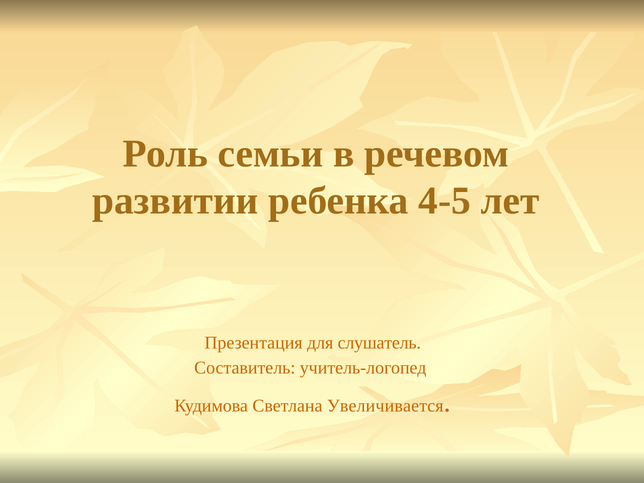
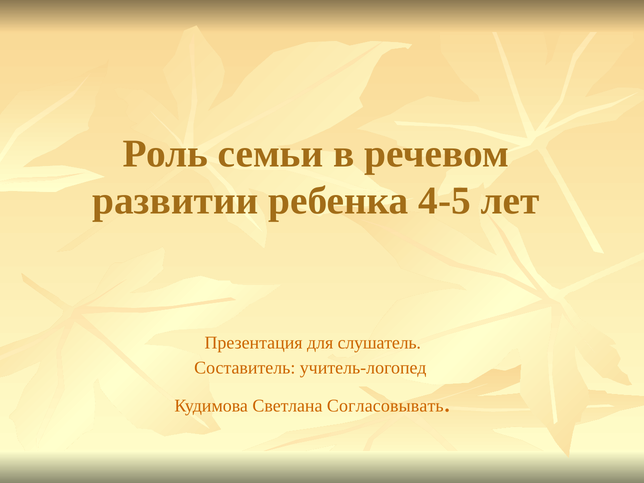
Увеличивается: Увеличивается -> Согласовывать
